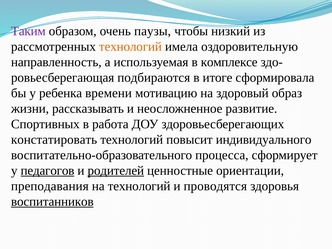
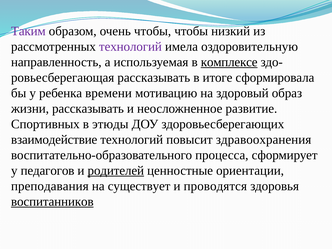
очень паузы: паузы -> чтобы
технологий at (130, 47) colour: orange -> purple
комплексе underline: none -> present
подбираются at (154, 78): подбираются -> рассказывать
работа: работа -> этюды
констатировать: констатировать -> взаимодействие
индивидуального: индивидуального -> здравоохранения
педагогов underline: present -> none
на технологий: технологий -> существует
